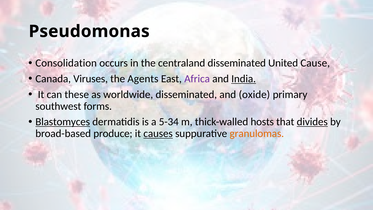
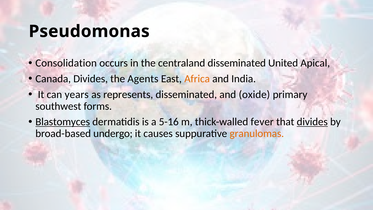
Cause: Cause -> Apical
Canada Viruses: Viruses -> Divides
Africa colour: purple -> orange
India underline: present -> none
these: these -> years
worldwide: worldwide -> represents
5-34: 5-34 -> 5-16
hosts: hosts -> fever
produce: produce -> undergo
causes underline: present -> none
